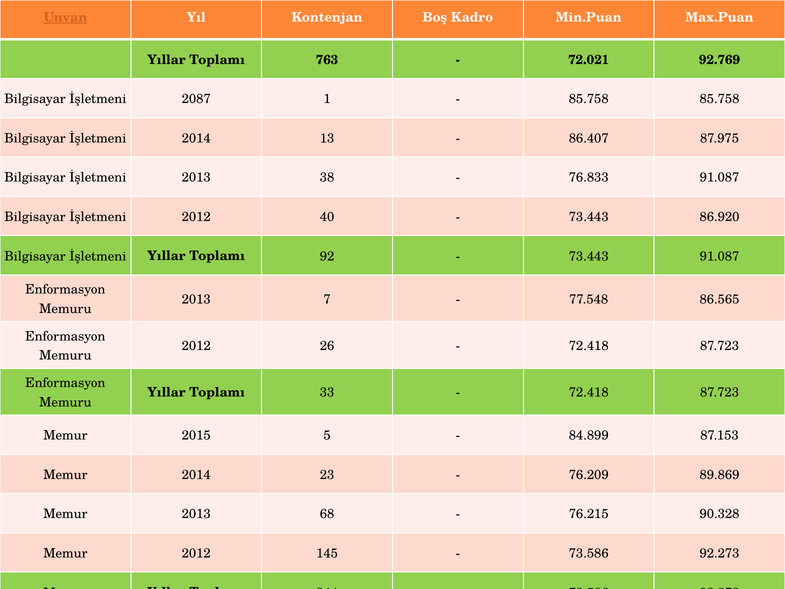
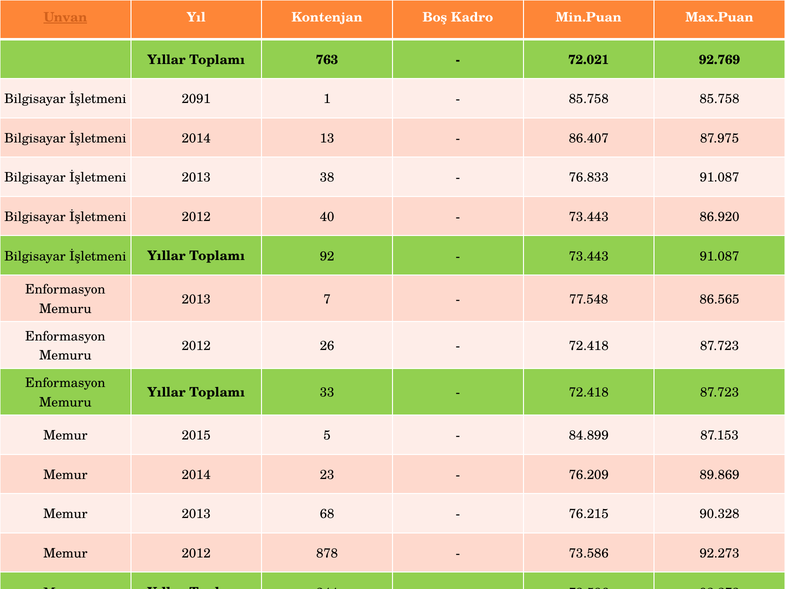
2087: 2087 -> 2091
145: 145 -> 878
